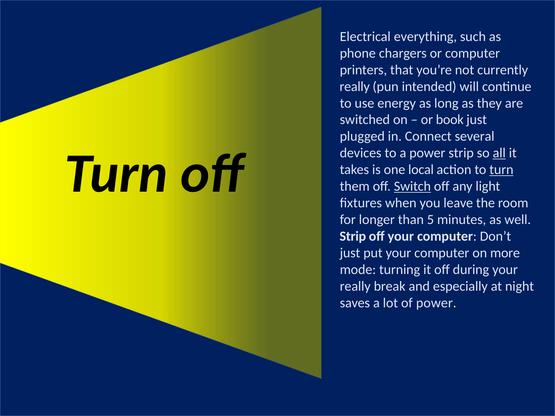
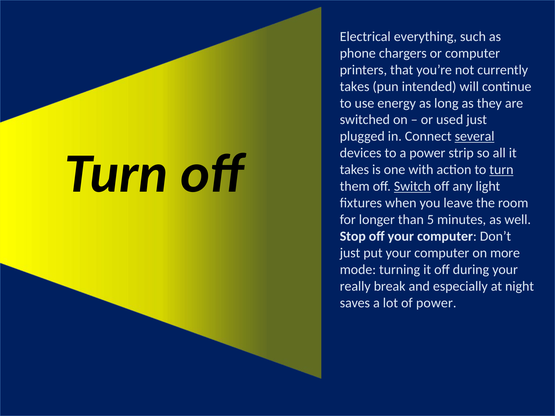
really at (355, 87): really -> takes
book: book -> used
several underline: none -> present
all underline: present -> none
local: local -> with
Strip at (353, 236): Strip -> Stop
